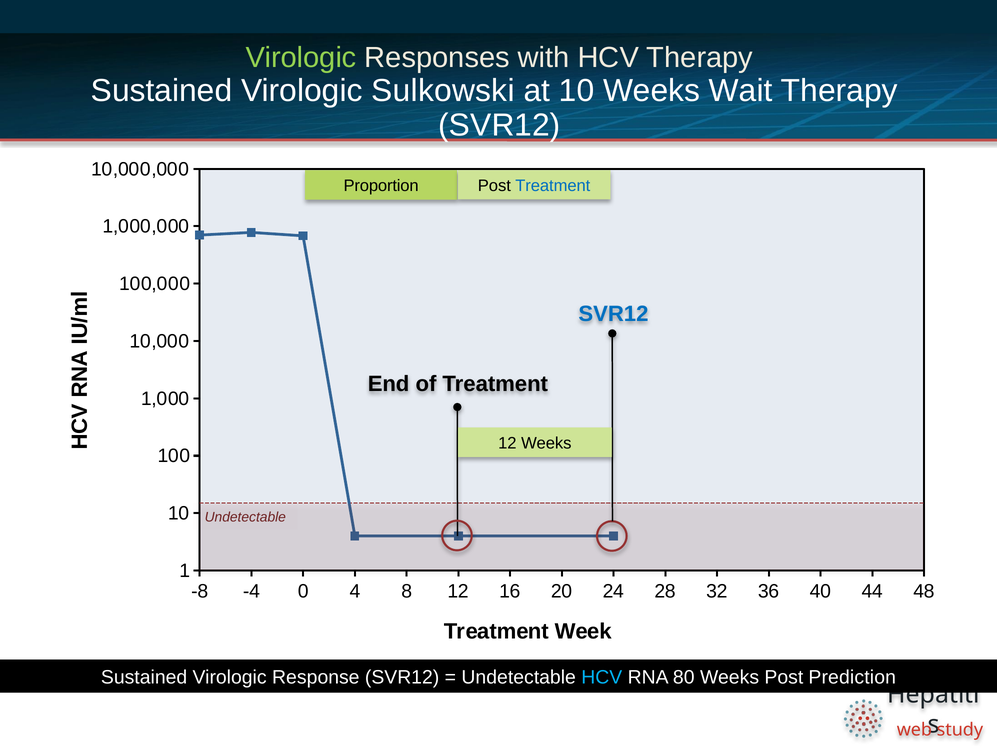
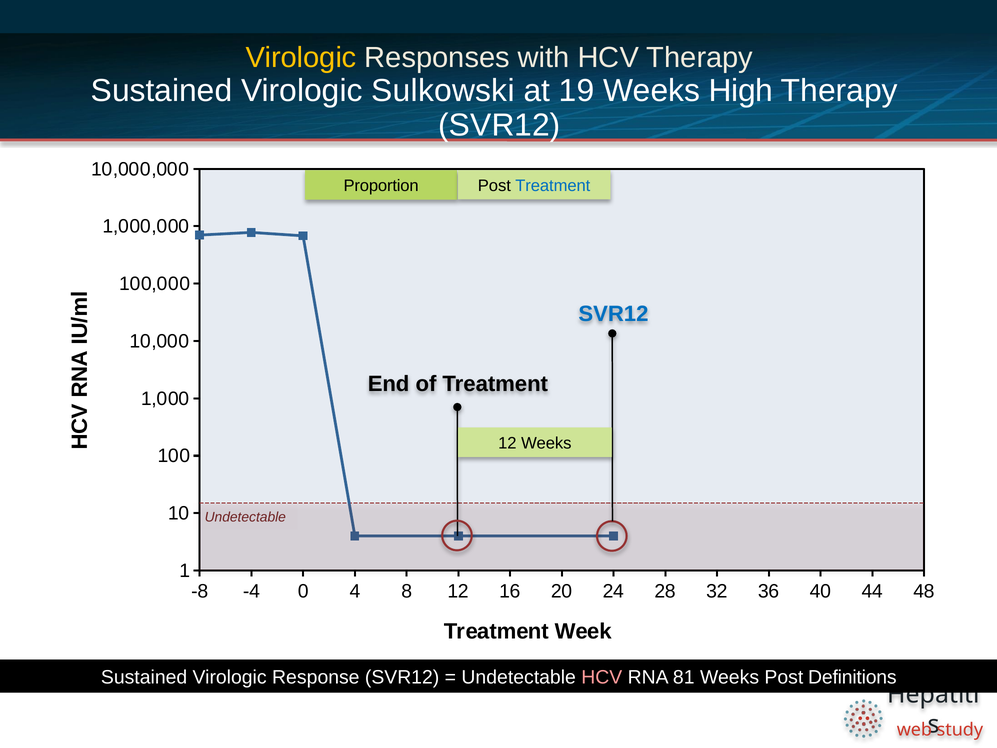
Virologic at (301, 58) colour: light green -> yellow
at 10: 10 -> 19
Wait: Wait -> High
HCV at (602, 677) colour: light blue -> pink
80: 80 -> 81
Prediction: Prediction -> Definitions
